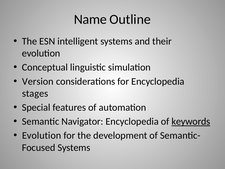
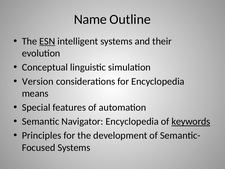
ESN underline: none -> present
stages: stages -> means
Evolution at (42, 135): Evolution -> Principles
